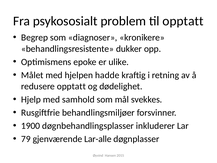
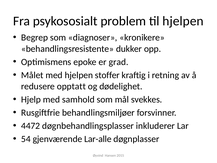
til opptatt: opptatt -> hjelpen
ulike: ulike -> grad
hadde: hadde -> stoffer
1900: 1900 -> 4472
79: 79 -> 54
